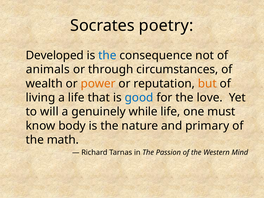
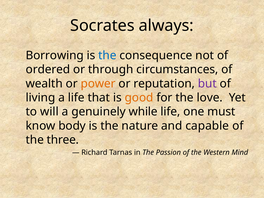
poetry: poetry -> always
Developed: Developed -> Borrowing
animals: animals -> ordered
but colour: orange -> purple
good colour: blue -> orange
primary: primary -> capable
math: math -> three
